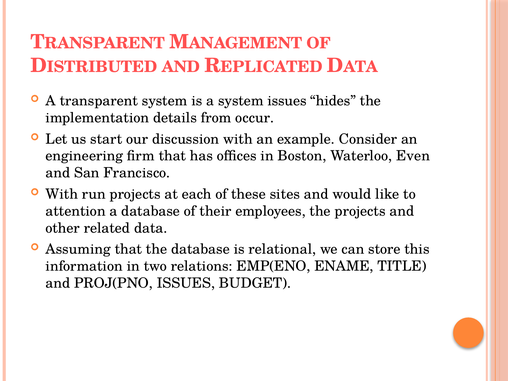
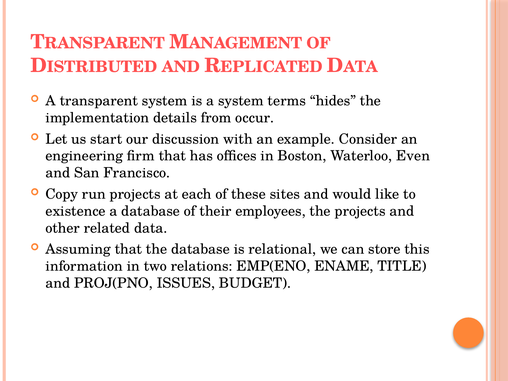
system issues: issues -> terms
With at (62, 194): With -> Copy
attention: attention -> existence
